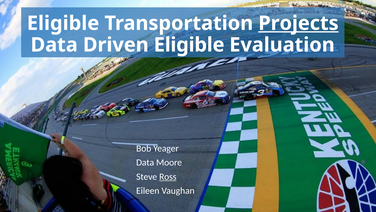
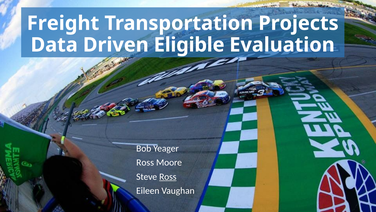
Eligible at (63, 23): Eligible -> Freight
Projects underline: present -> none
Data at (145, 162): Data -> Ross
